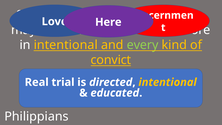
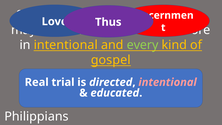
Here: Here -> Thus
convict: convict -> gospel
intentional at (168, 82) colour: yellow -> pink
